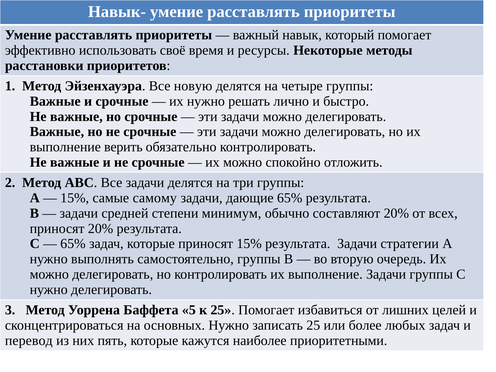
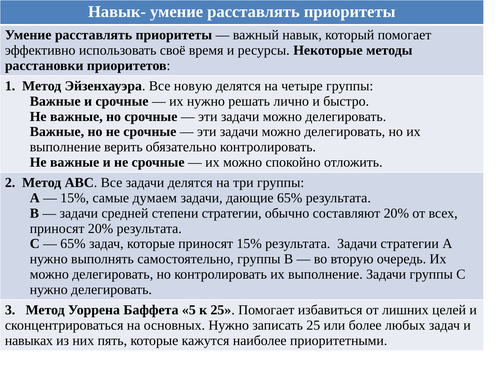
самому: самому -> думаем
степени минимум: минимум -> стратегии
перевод: перевод -> навыках
